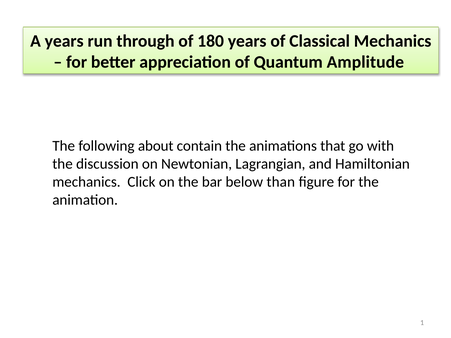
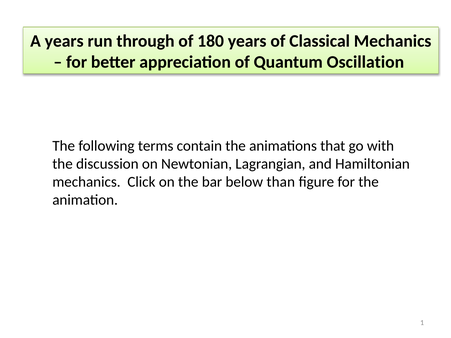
Amplitude: Amplitude -> Oscillation
about: about -> terms
